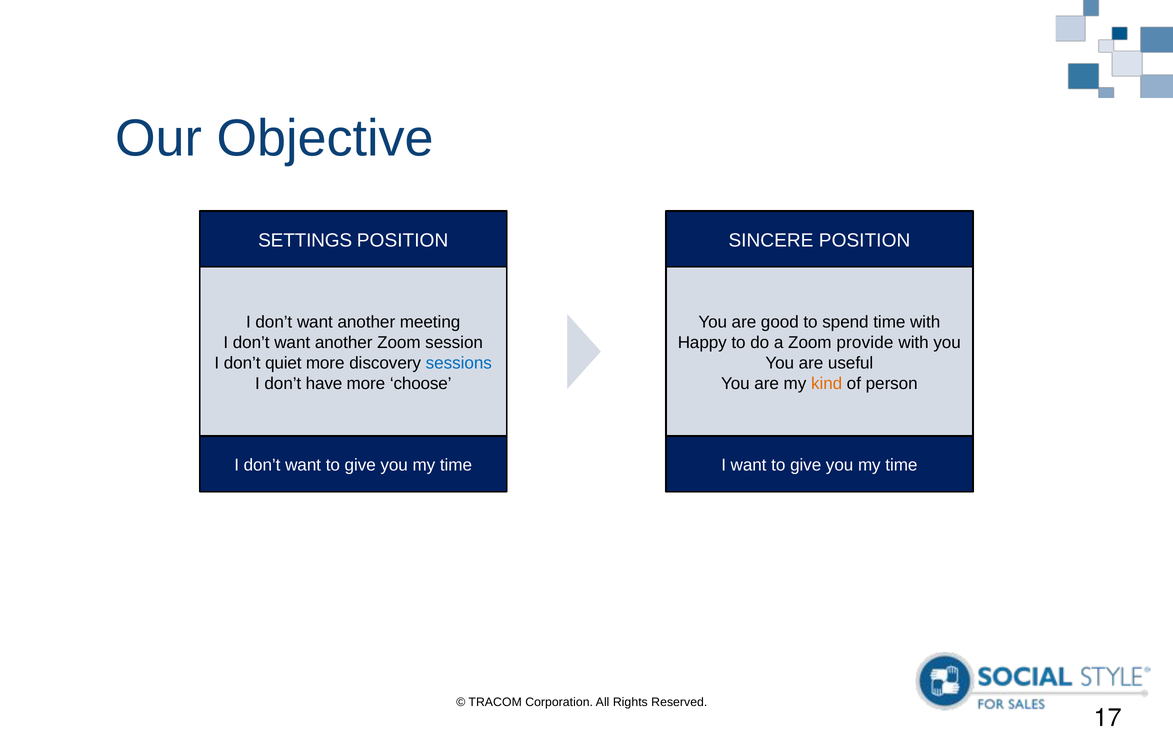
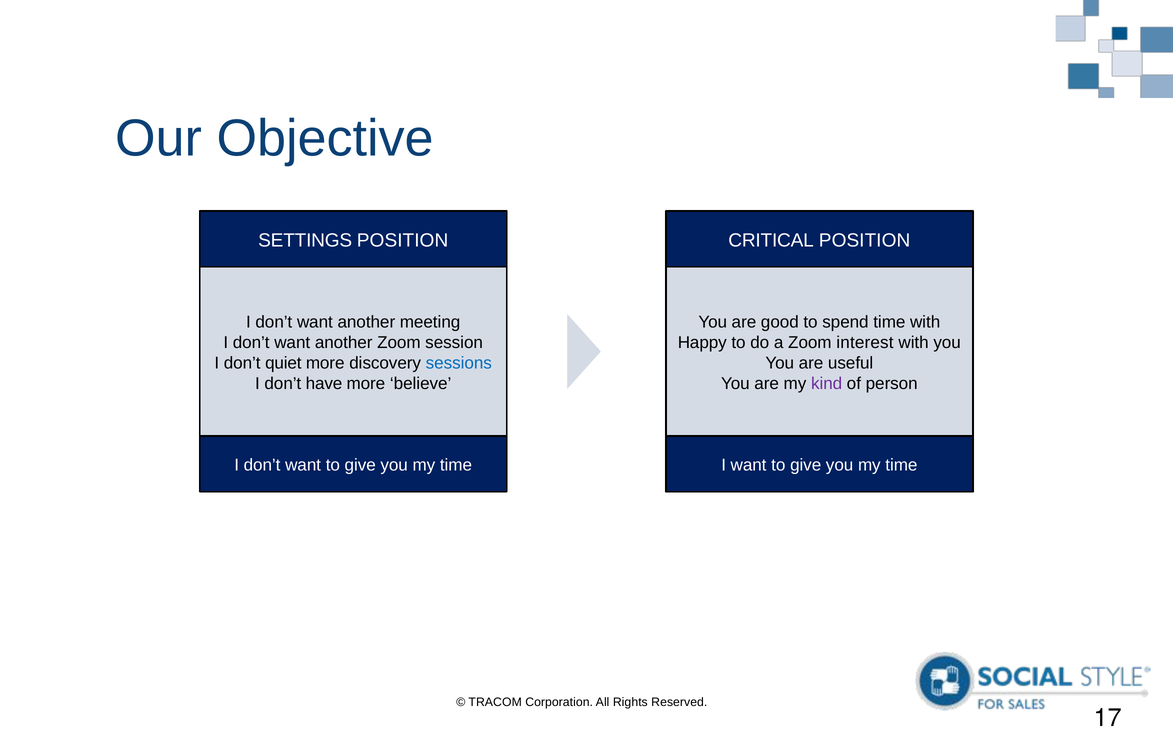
SINCERE: SINCERE -> CRITICAL
provide: provide -> interest
choose: choose -> believe
kind colour: orange -> purple
